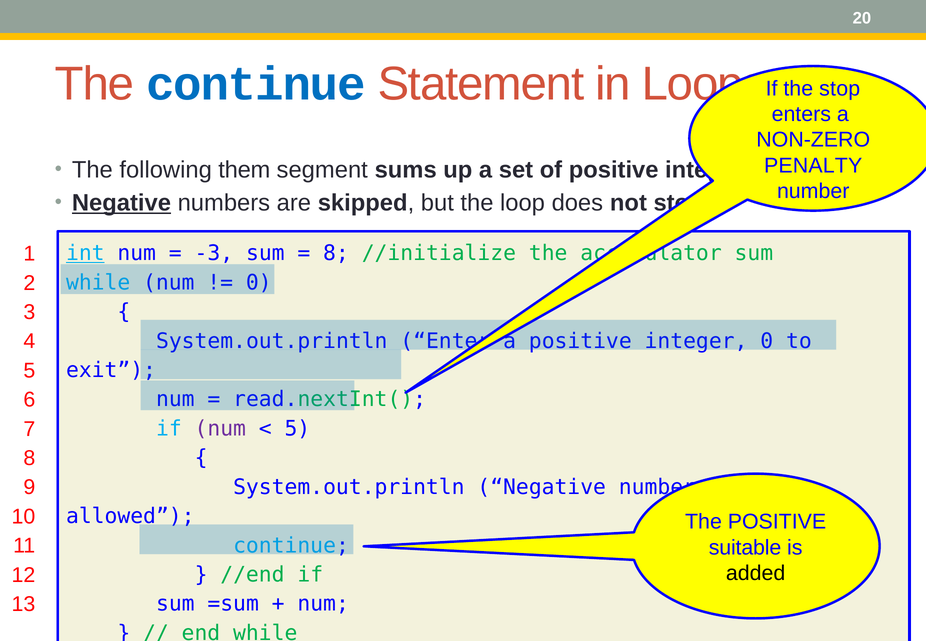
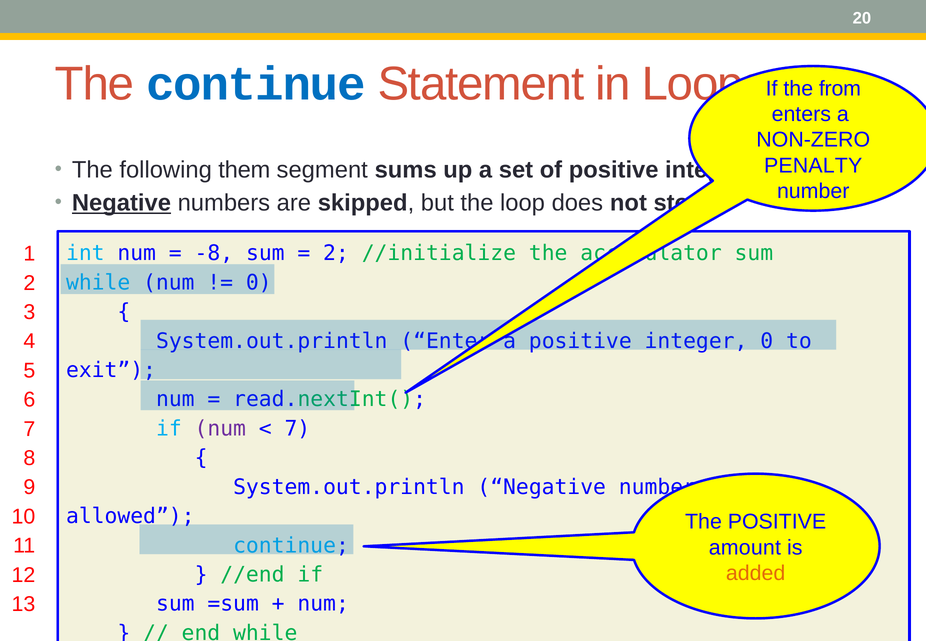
the stop: stop -> from
int underline: present -> none
-3: -3 -> -8
8 at (336, 253): 8 -> 2
5 at (297, 429): 5 -> 7
suitable: suitable -> amount
added colour: black -> orange
